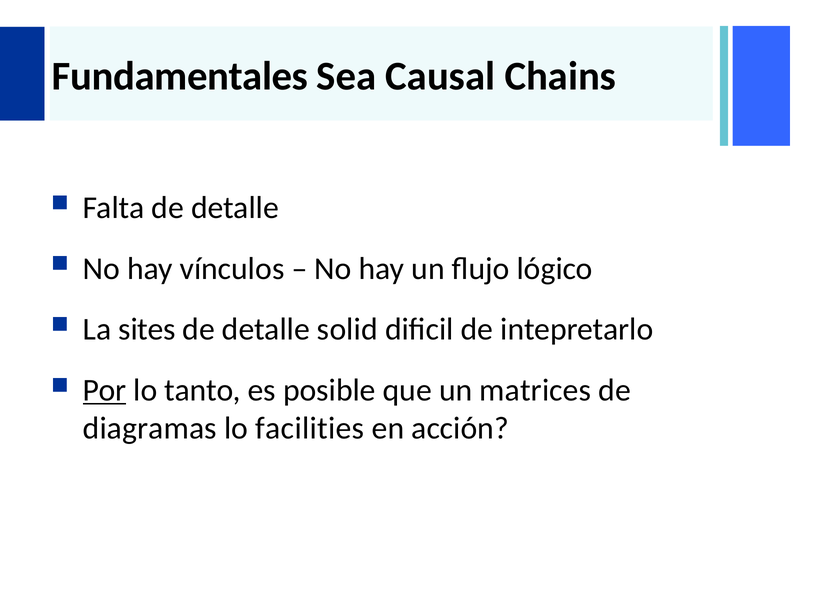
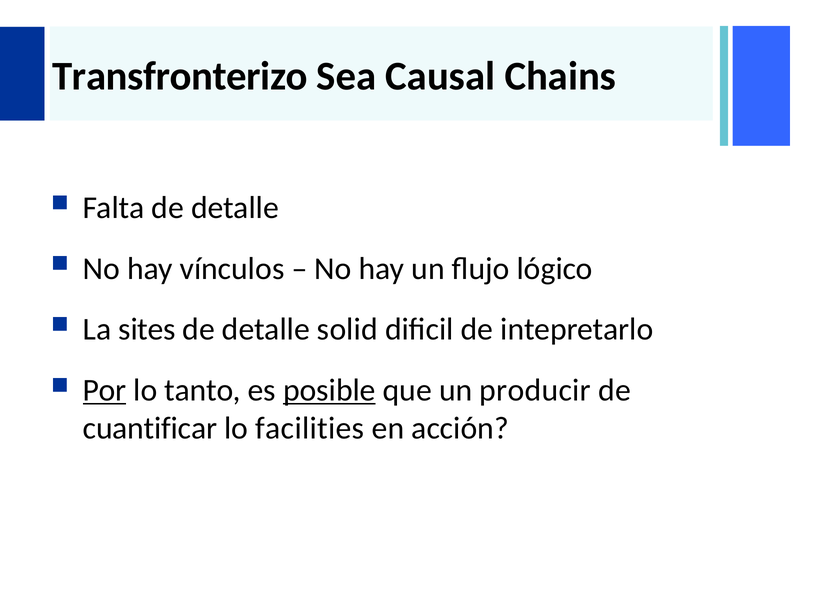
Fundamentales: Fundamentales -> Transfronterizo
posible underline: none -> present
matrices: matrices -> producir
diagramas: diagramas -> cuantificar
